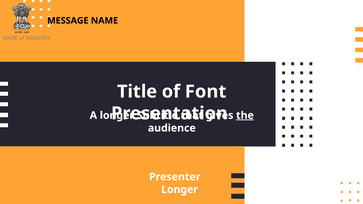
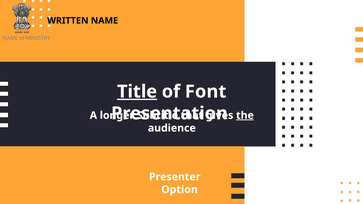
MESSAGE: MESSAGE -> WRITTEN
Title underline: none -> present
Longer at (180, 190): Longer -> Option
